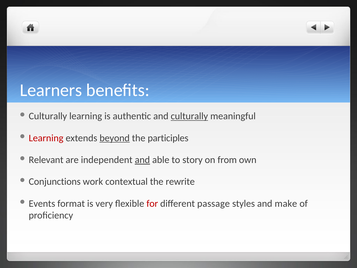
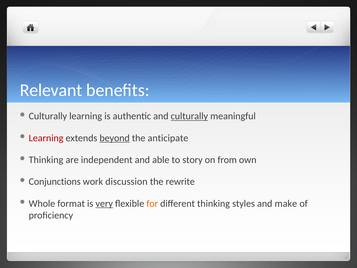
Learners: Learners -> Relevant
participles: participles -> anticipate
Relevant at (46, 160): Relevant -> Thinking
and at (142, 160) underline: present -> none
contextual: contextual -> discussion
Events: Events -> Whole
very underline: none -> present
for colour: red -> orange
different passage: passage -> thinking
